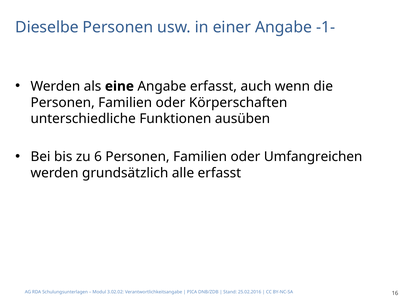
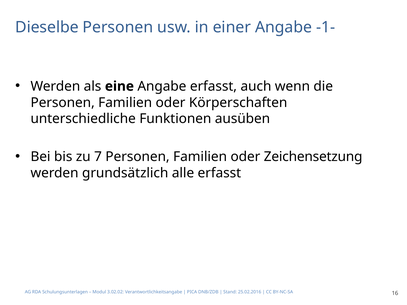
6: 6 -> 7
Umfangreichen: Umfangreichen -> Zeichensetzung
